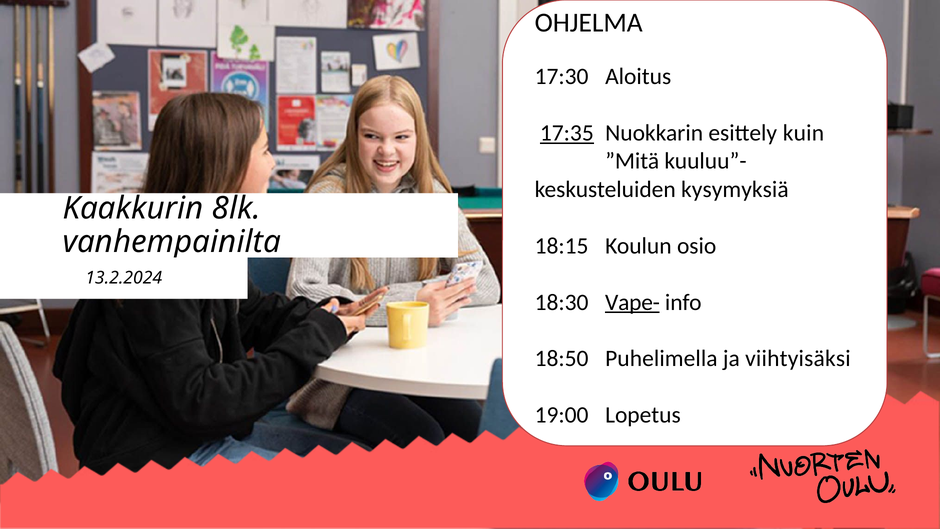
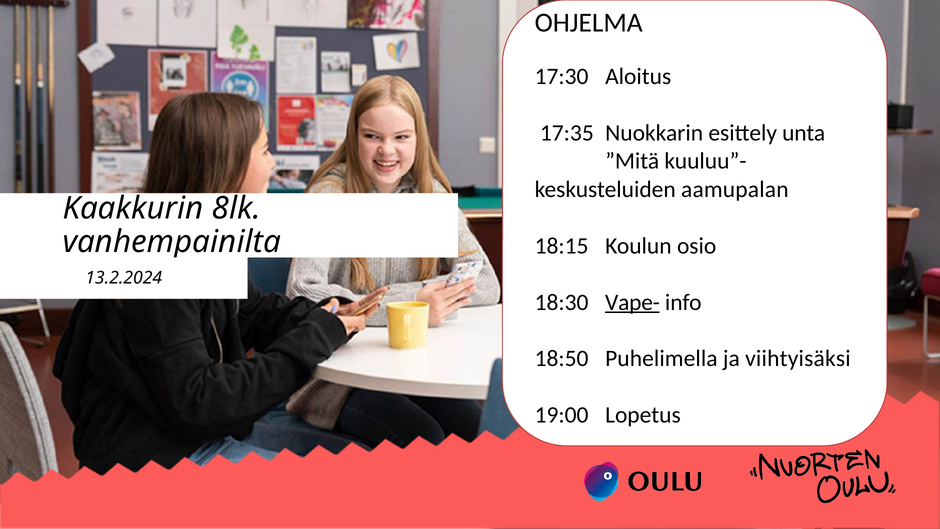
17:35 underline: present -> none
kuin: kuin -> unta
kysymyksiä: kysymyksiä -> aamupalan
